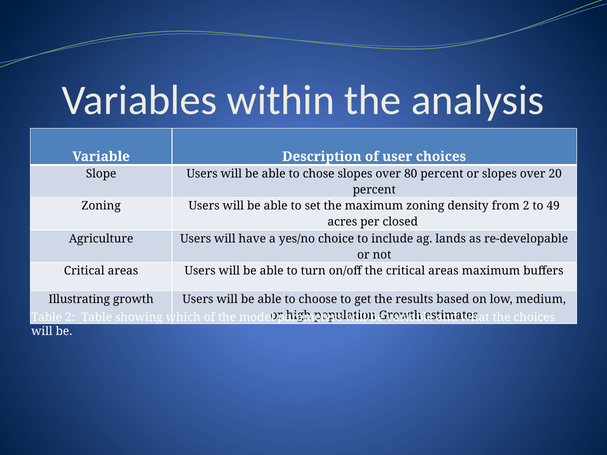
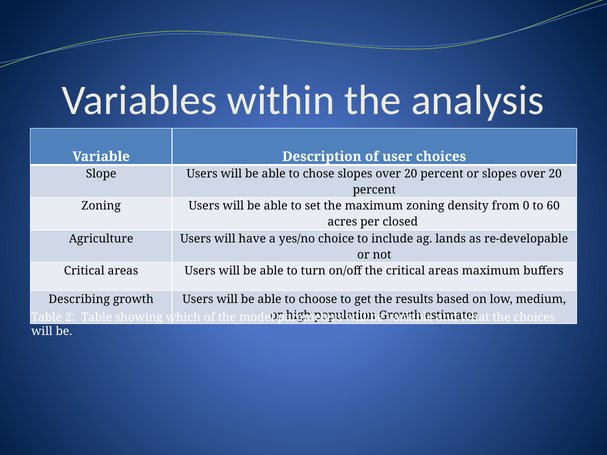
chose slopes over 80: 80 -> 20
from 2: 2 -> 0
49: 49 -> 60
Illustrating: Illustrating -> Describing
